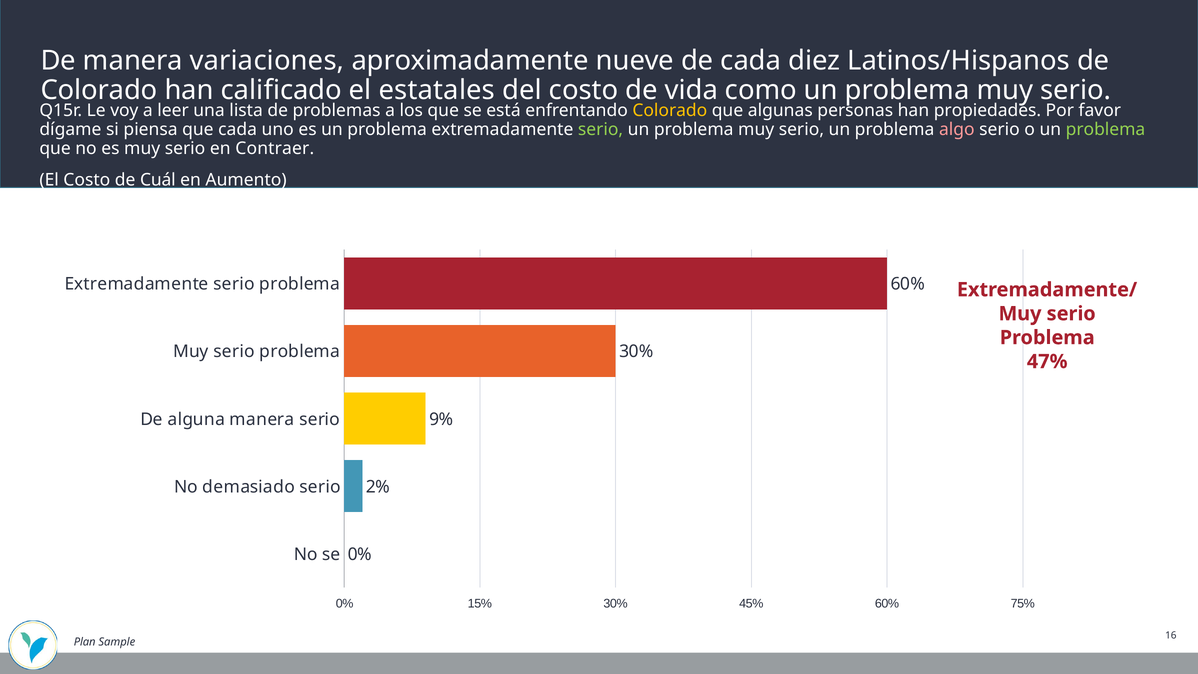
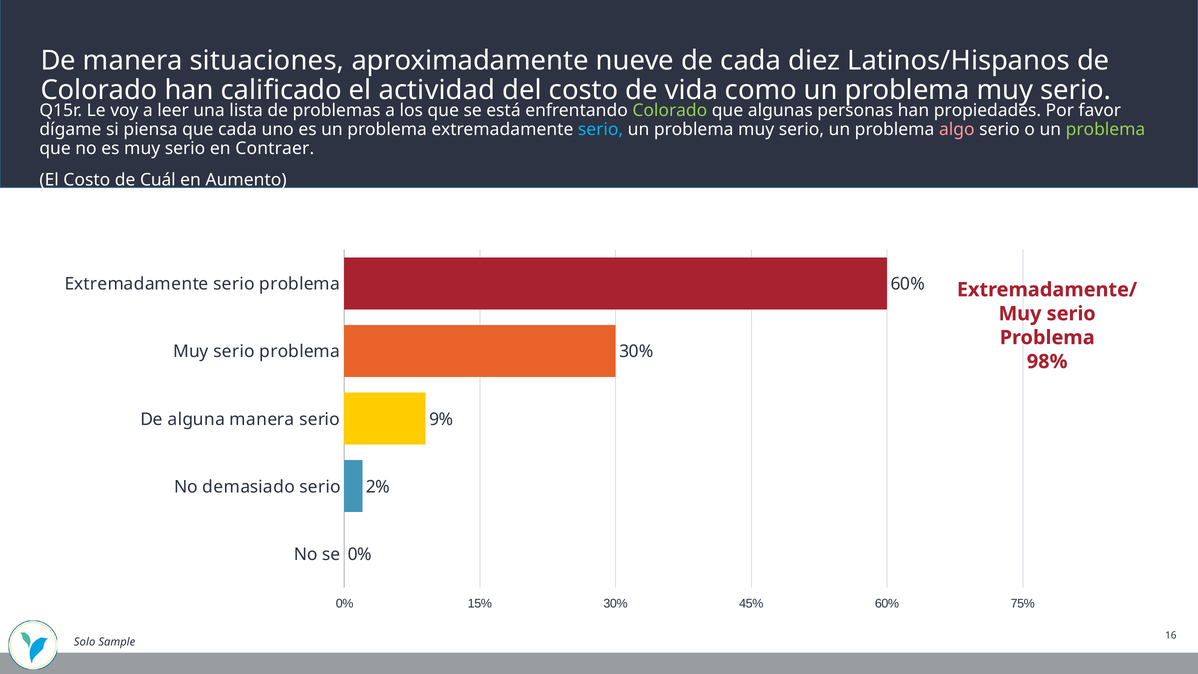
variaciones: variaciones -> situaciones
estatales: estatales -> actividad
Colorado at (670, 111) colour: yellow -> light green
serio at (601, 130) colour: light green -> light blue
47%: 47% -> 98%
Plan: Plan -> Solo
